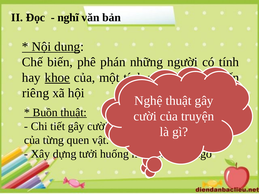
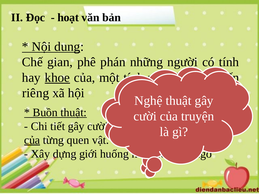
nghĩ: nghĩ -> hoạt
Chế biến: biến -> gian
của at (32, 140) underline: none -> present
tưởi: tưởi -> giới
